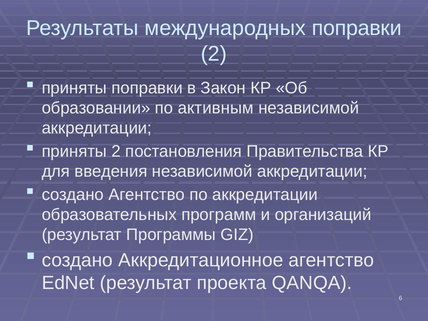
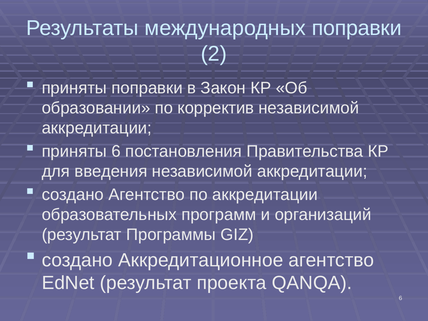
активным: активным -> корректив
приняты 2: 2 -> 6
